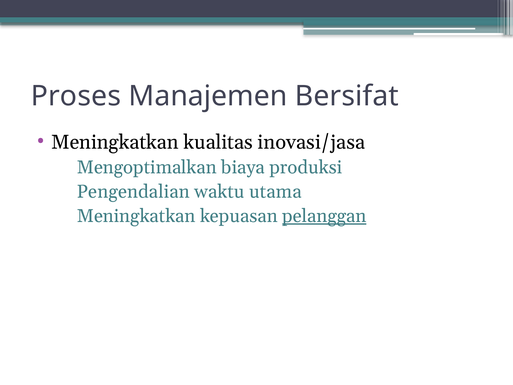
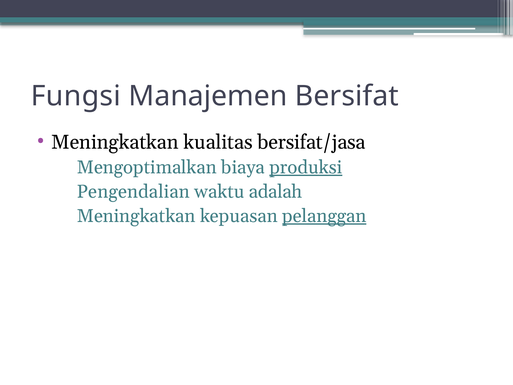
Proses: Proses -> Fungsi
inovasi/jasa: inovasi/jasa -> bersifat/jasa
produksi underline: none -> present
utama: utama -> adalah
